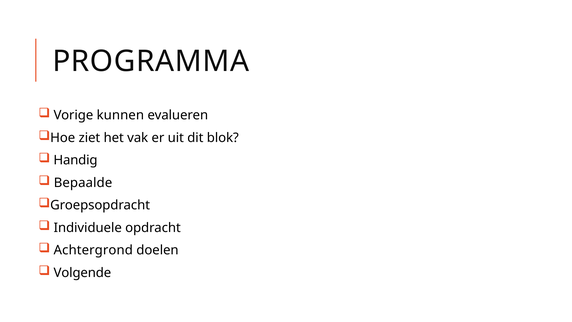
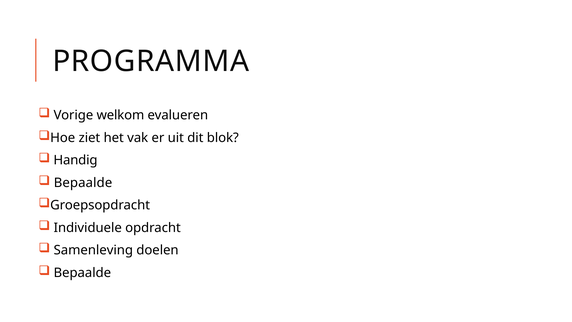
kunnen: kunnen -> welkom
Achtergrond: Achtergrond -> Samenleving
Volgende at (82, 273): Volgende -> Bepaalde
